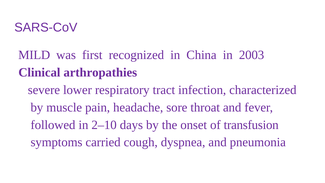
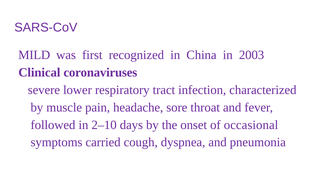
arthropathies: arthropathies -> coronaviruses
transfusion: transfusion -> occasional
